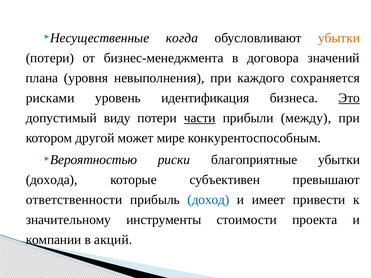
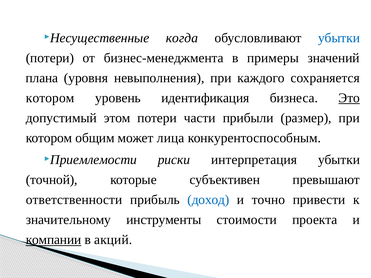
убытки at (339, 38) colour: orange -> blue
договора: договора -> примеры
рисками at (50, 98): рисками -> котором
виду: виду -> этом
части underline: present -> none
между: между -> размер
другой: другой -> общим
мире: мире -> лица
Вероятностью: Вероятностью -> Приемлемости
благоприятные: благоприятные -> интерпретация
дохода: дохода -> точной
имеет: имеет -> точно
компании underline: none -> present
